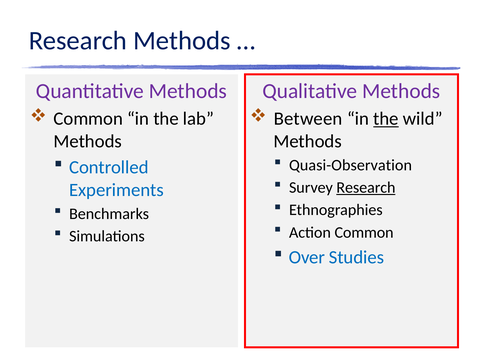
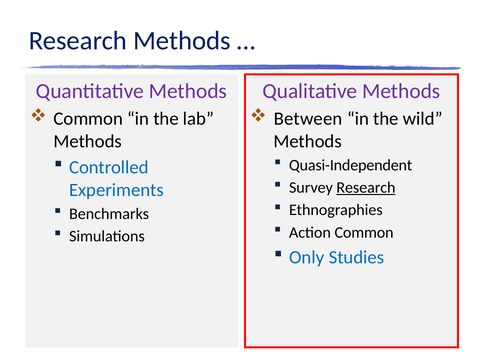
the at (386, 119) underline: present -> none
Quasi-Observation: Quasi-Observation -> Quasi-Independent
Over: Over -> Only
